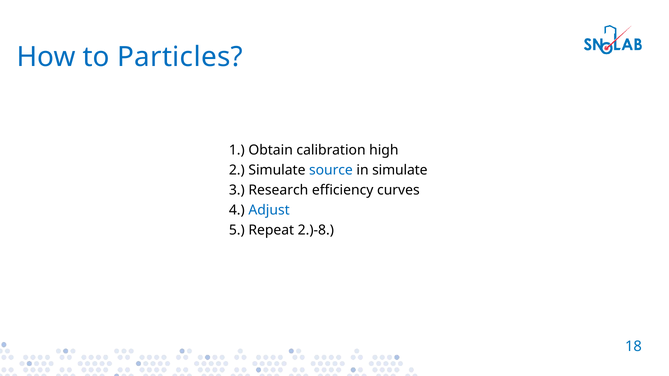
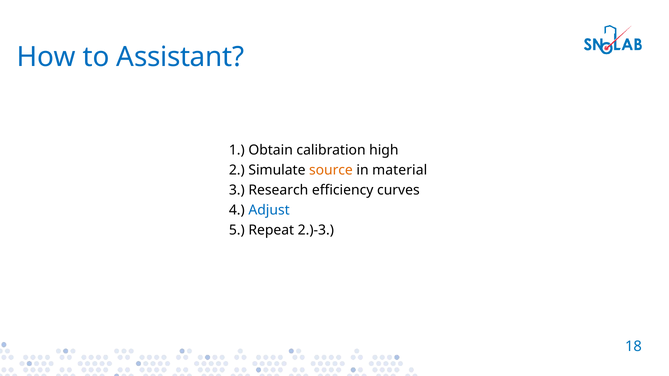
Particles: Particles -> Assistant
source colour: blue -> orange
in simulate: simulate -> material
2.)-8: 2.)-8 -> 2.)-3
